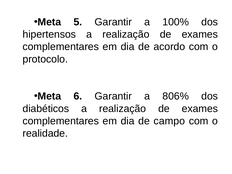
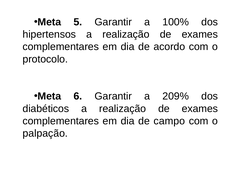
806%: 806% -> 209%
realidade: realidade -> palpação
